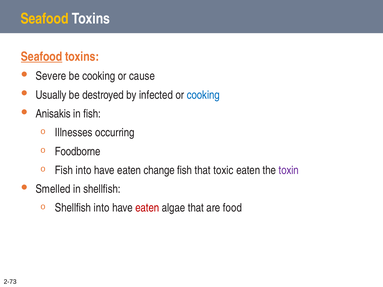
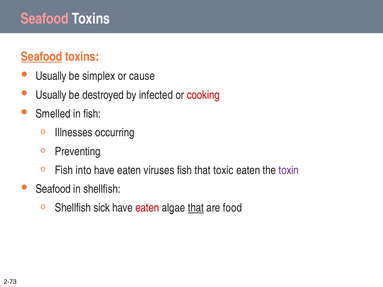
Seafood at (45, 19) colour: yellow -> pink
Severe at (51, 76): Severe -> Usually
be cooking: cooking -> simplex
cooking at (203, 95) colour: blue -> red
Anisakis: Anisakis -> Smelled
Foodborne: Foodborne -> Preventing
change: change -> viruses
Smelled at (53, 189): Smelled -> Seafood
Shellfish into: into -> sick
that at (196, 208) underline: none -> present
